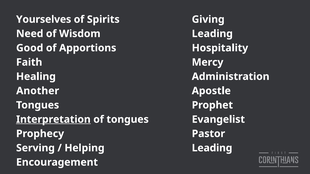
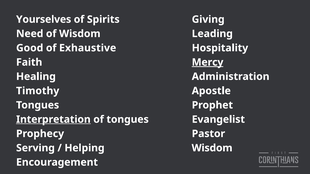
Apportions: Apportions -> Exhaustive
Mercy underline: none -> present
Another: Another -> Timothy
Helping Leading: Leading -> Wisdom
